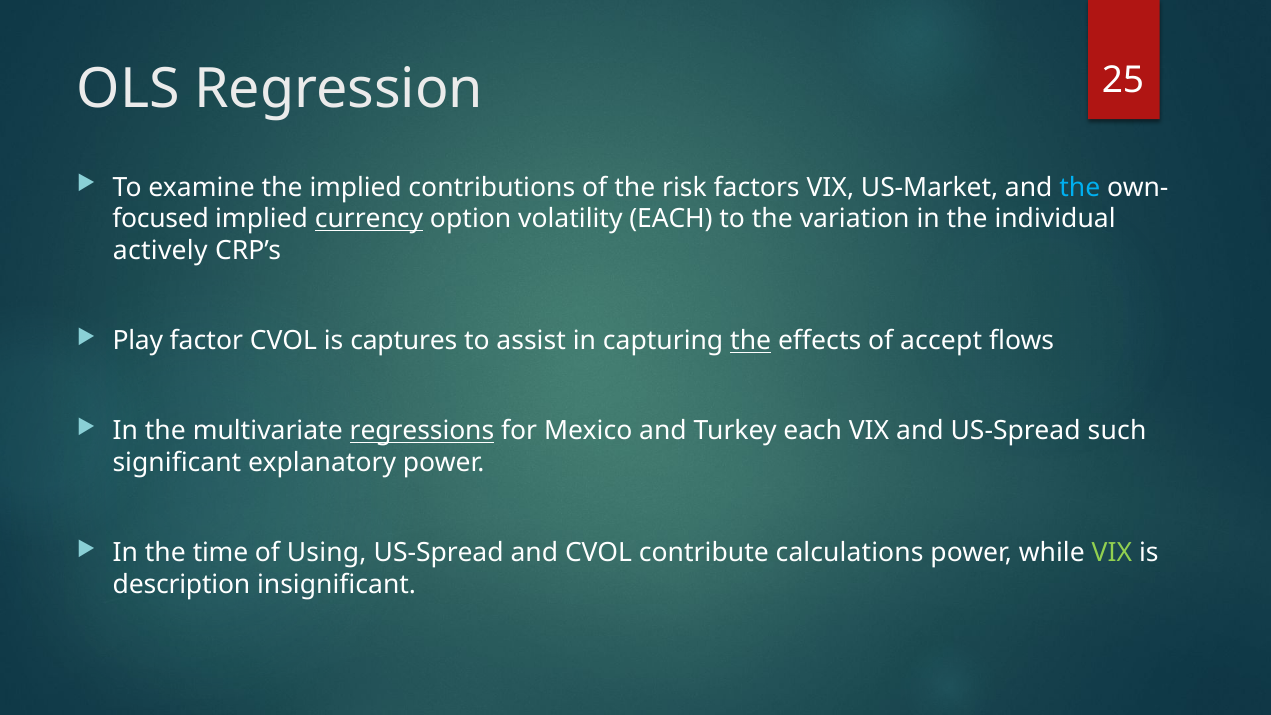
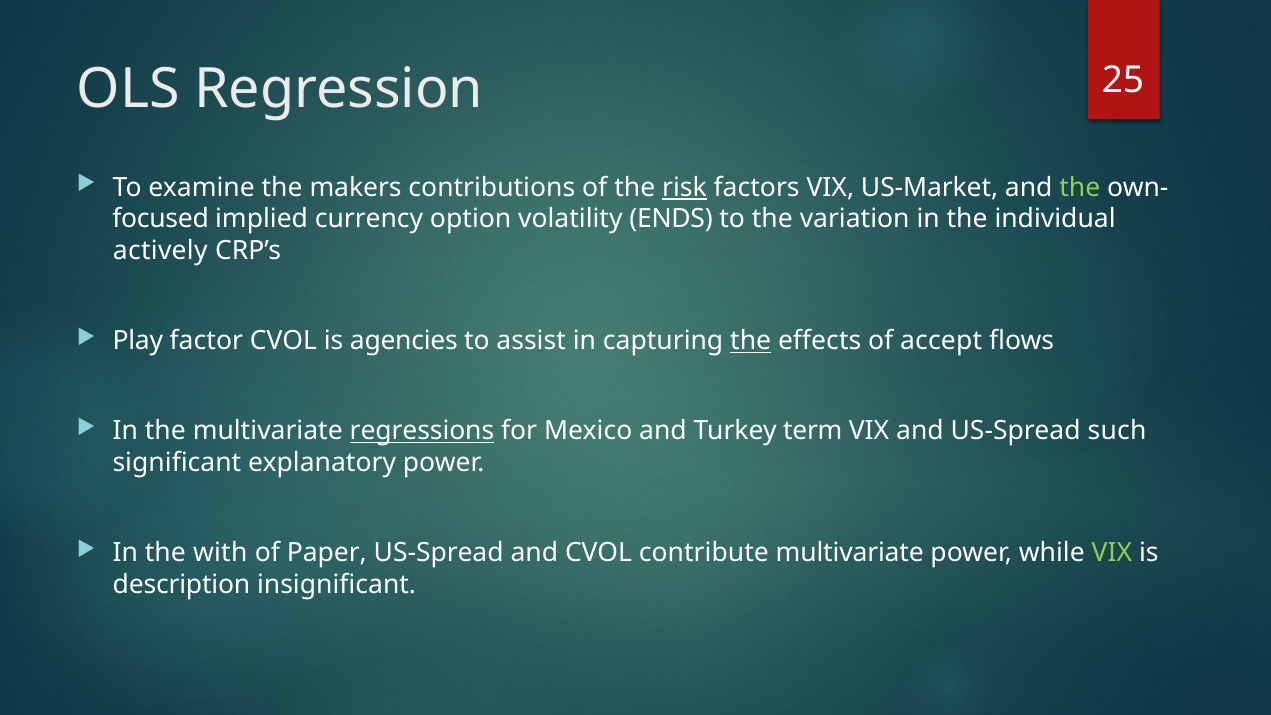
the implied: implied -> makers
risk underline: none -> present
the at (1080, 187) colour: light blue -> light green
currency underline: present -> none
volatility EACH: EACH -> ENDS
captures: captures -> agencies
Turkey each: each -> term
time: time -> with
Using: Using -> Paper
contribute calculations: calculations -> multivariate
